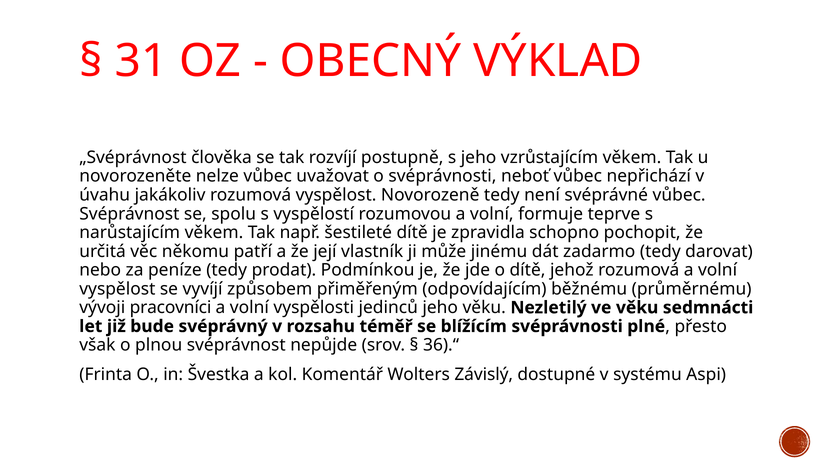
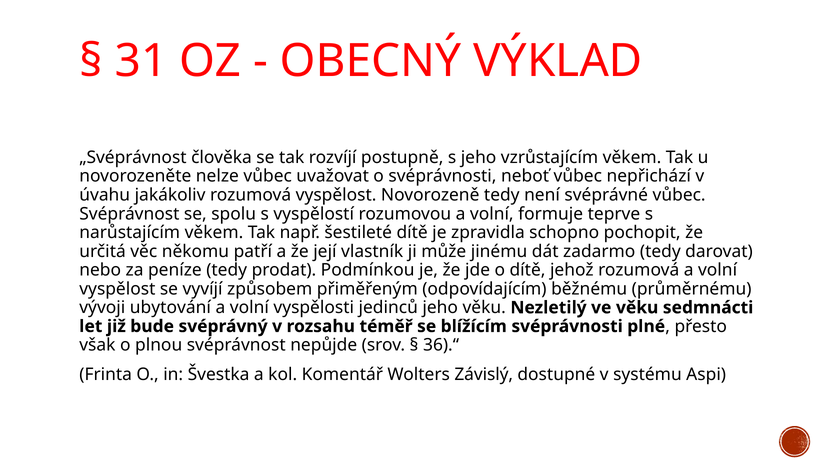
pracovníci: pracovníci -> ubytování
